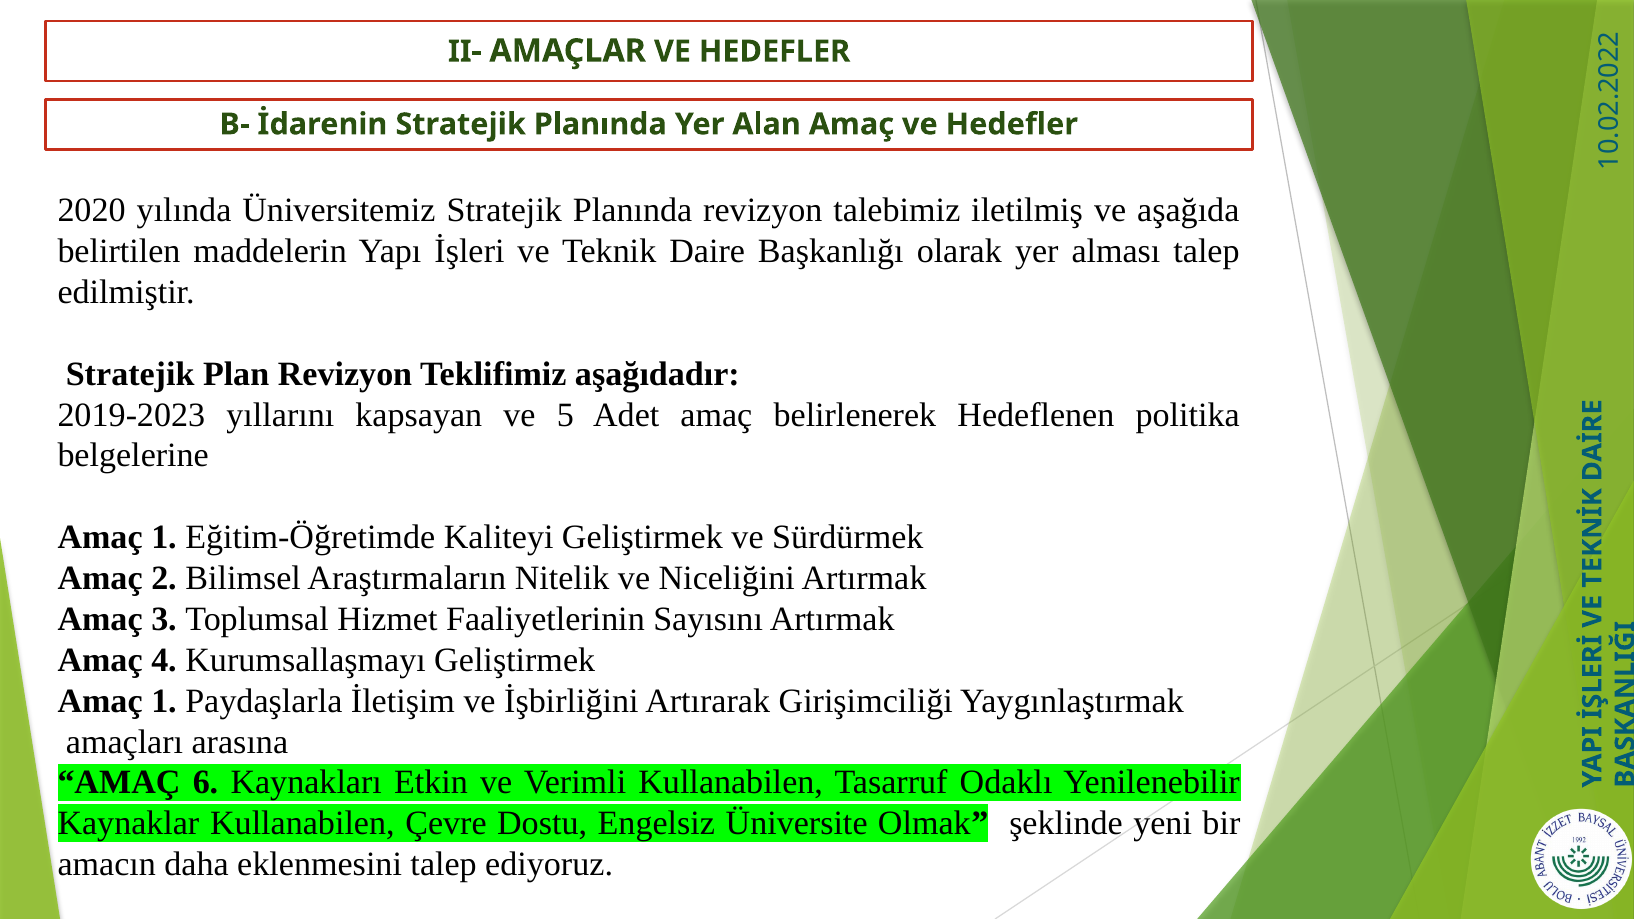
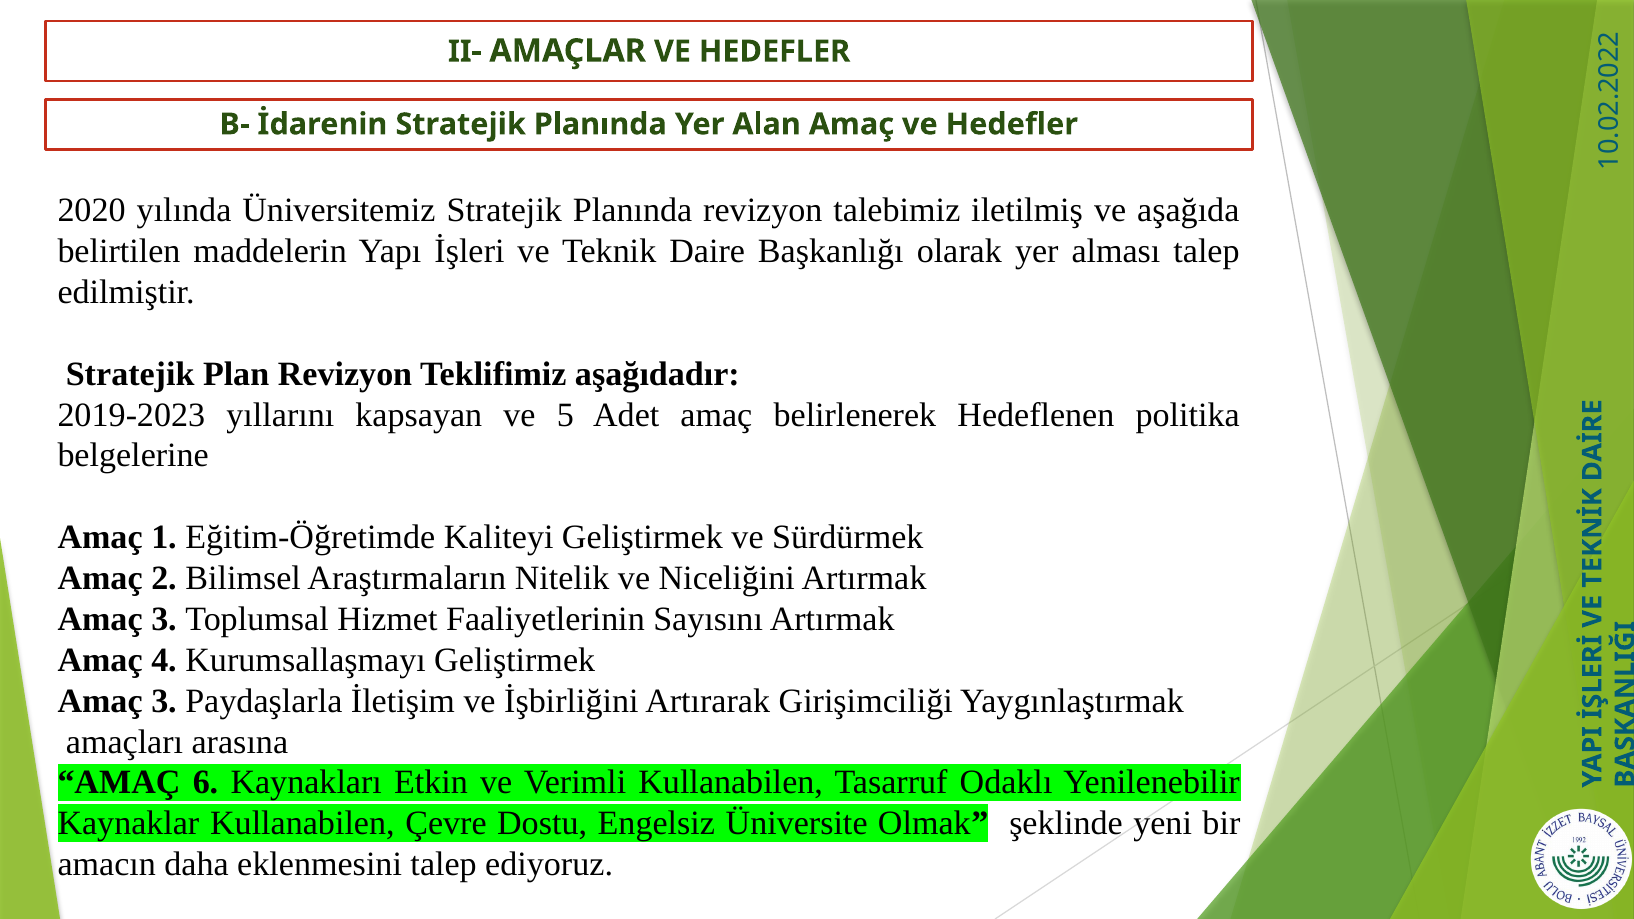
1 at (164, 701): 1 -> 3
